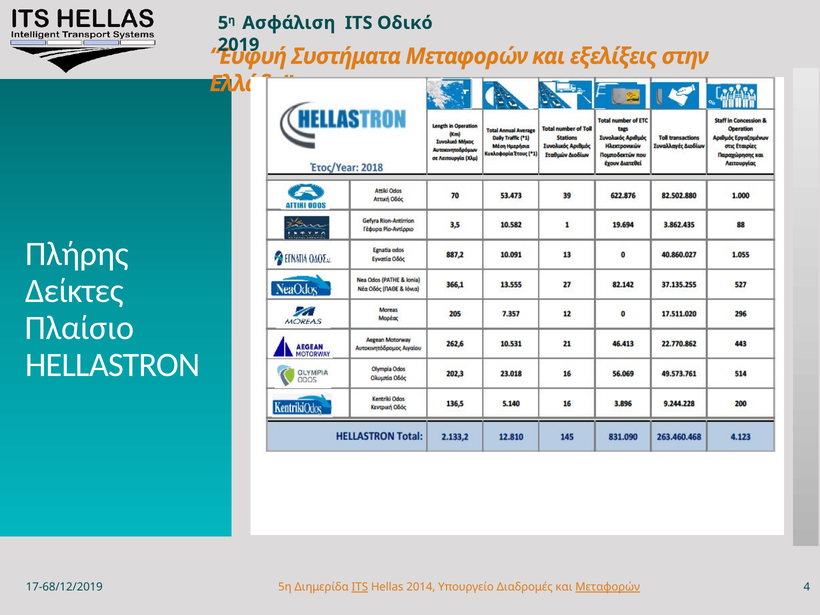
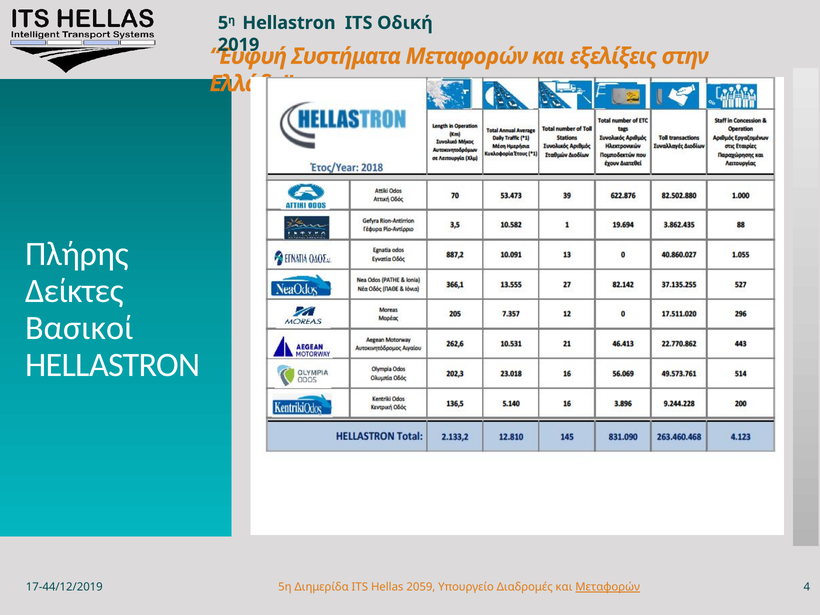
5η Ασφάλιση: Ασφάλιση -> Hellastron
Οδικό: Οδικό -> Οδική
Πλαίσιο: Πλαίσιο -> Βασικοί
17-68/12/2019: 17-68/12/2019 -> 17-44/12/2019
ITS at (360, 587) underline: present -> none
2014: 2014 -> 2059
